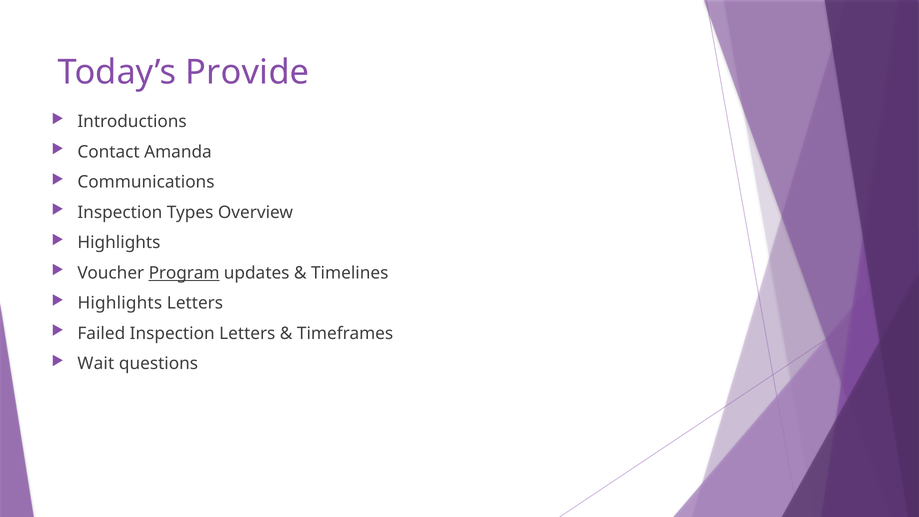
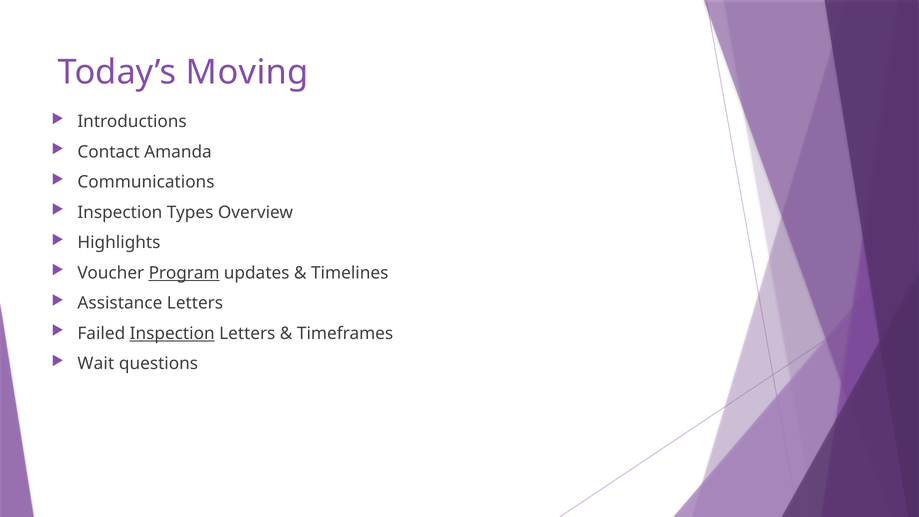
Provide: Provide -> Moving
Highlights at (120, 303): Highlights -> Assistance
Inspection at (172, 333) underline: none -> present
